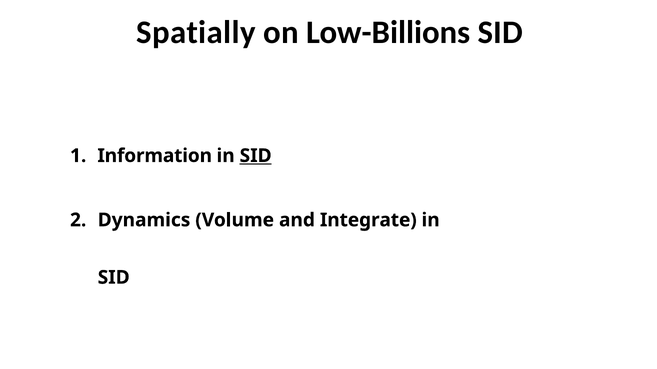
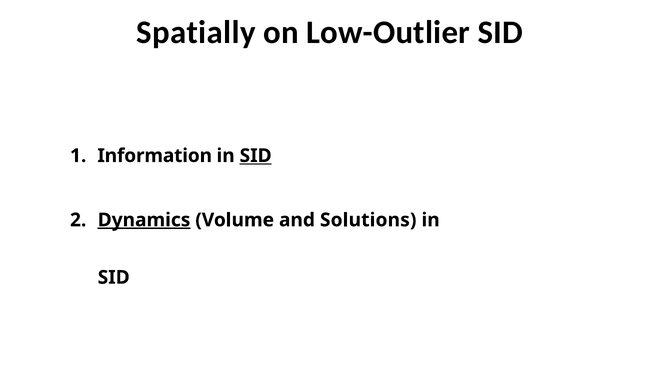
Low-Billions: Low-Billions -> Low-Outlier
Dynamics underline: none -> present
Integrate: Integrate -> Solutions
